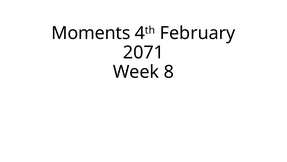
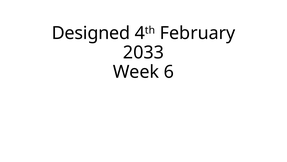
Moments: Moments -> Designed
2071: 2071 -> 2033
8: 8 -> 6
